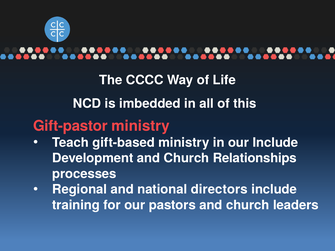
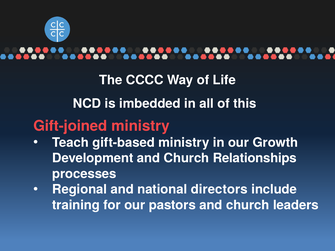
Gift-pastor: Gift-pastor -> Gift-joined
our Include: Include -> Growth
